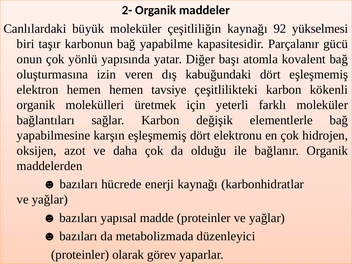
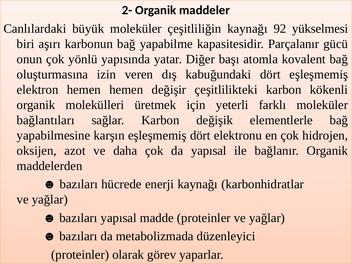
taşır: taşır -> aşırı
tavsiye: tavsiye -> değişir
da olduğu: olduğu -> yapısal
